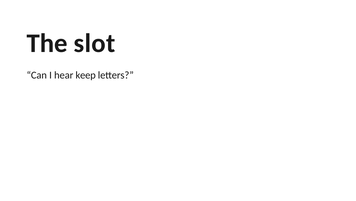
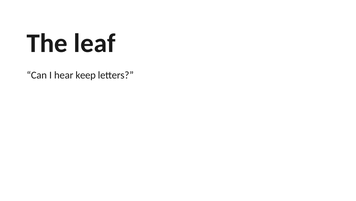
slot: slot -> leaf
